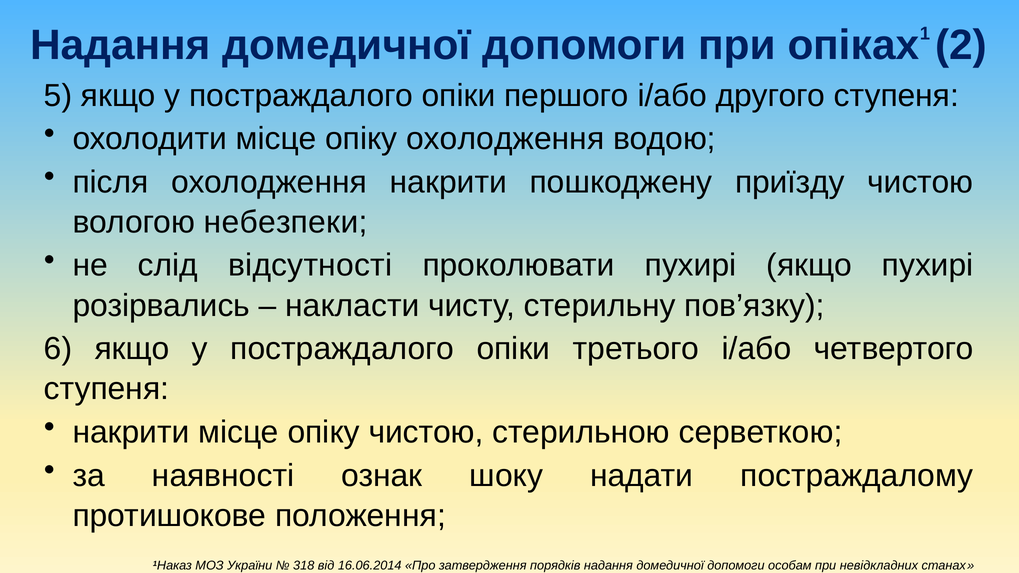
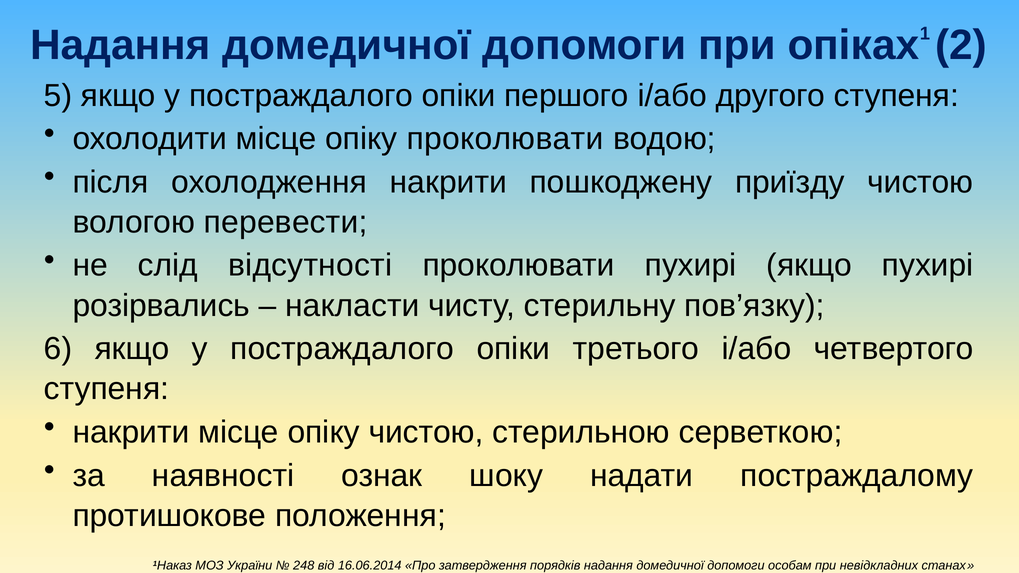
опіку охолодження: охолодження -> проколювати
небезпеки: небезпеки -> перевести
318: 318 -> 248
